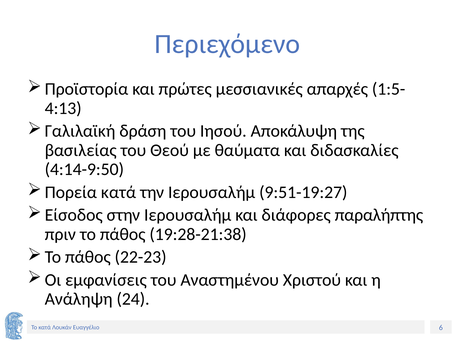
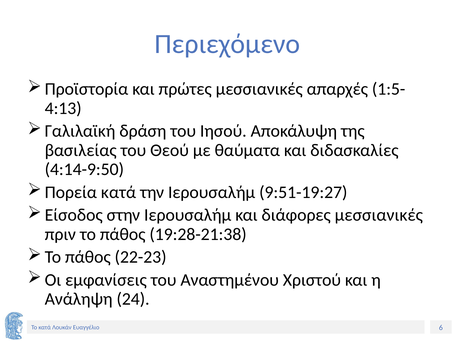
διάφορες παραλήπτης: παραλήπτης -> μεσσιανικές
